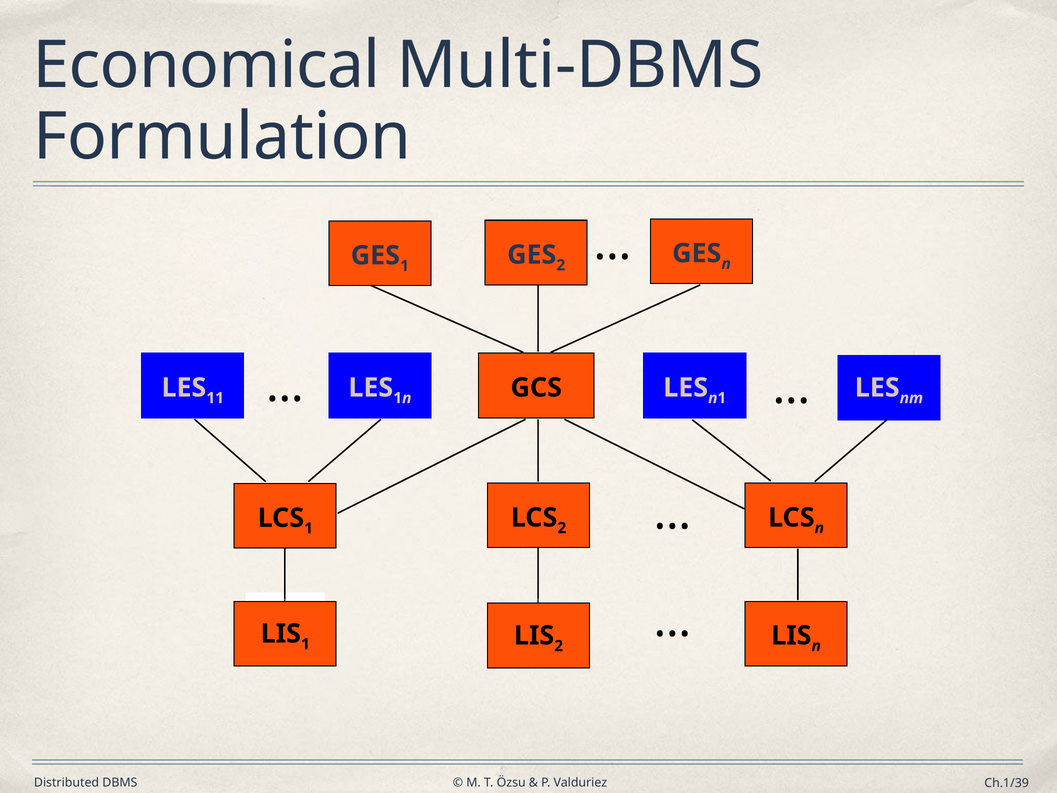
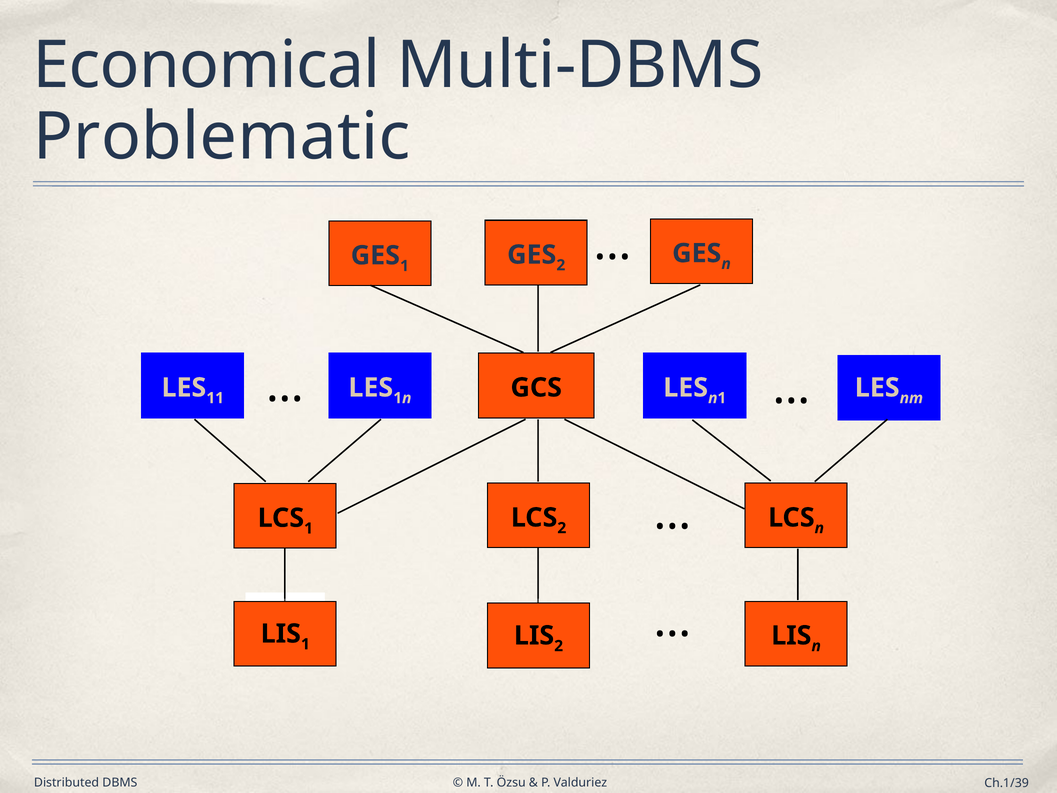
Formulation: Formulation -> Problematic
